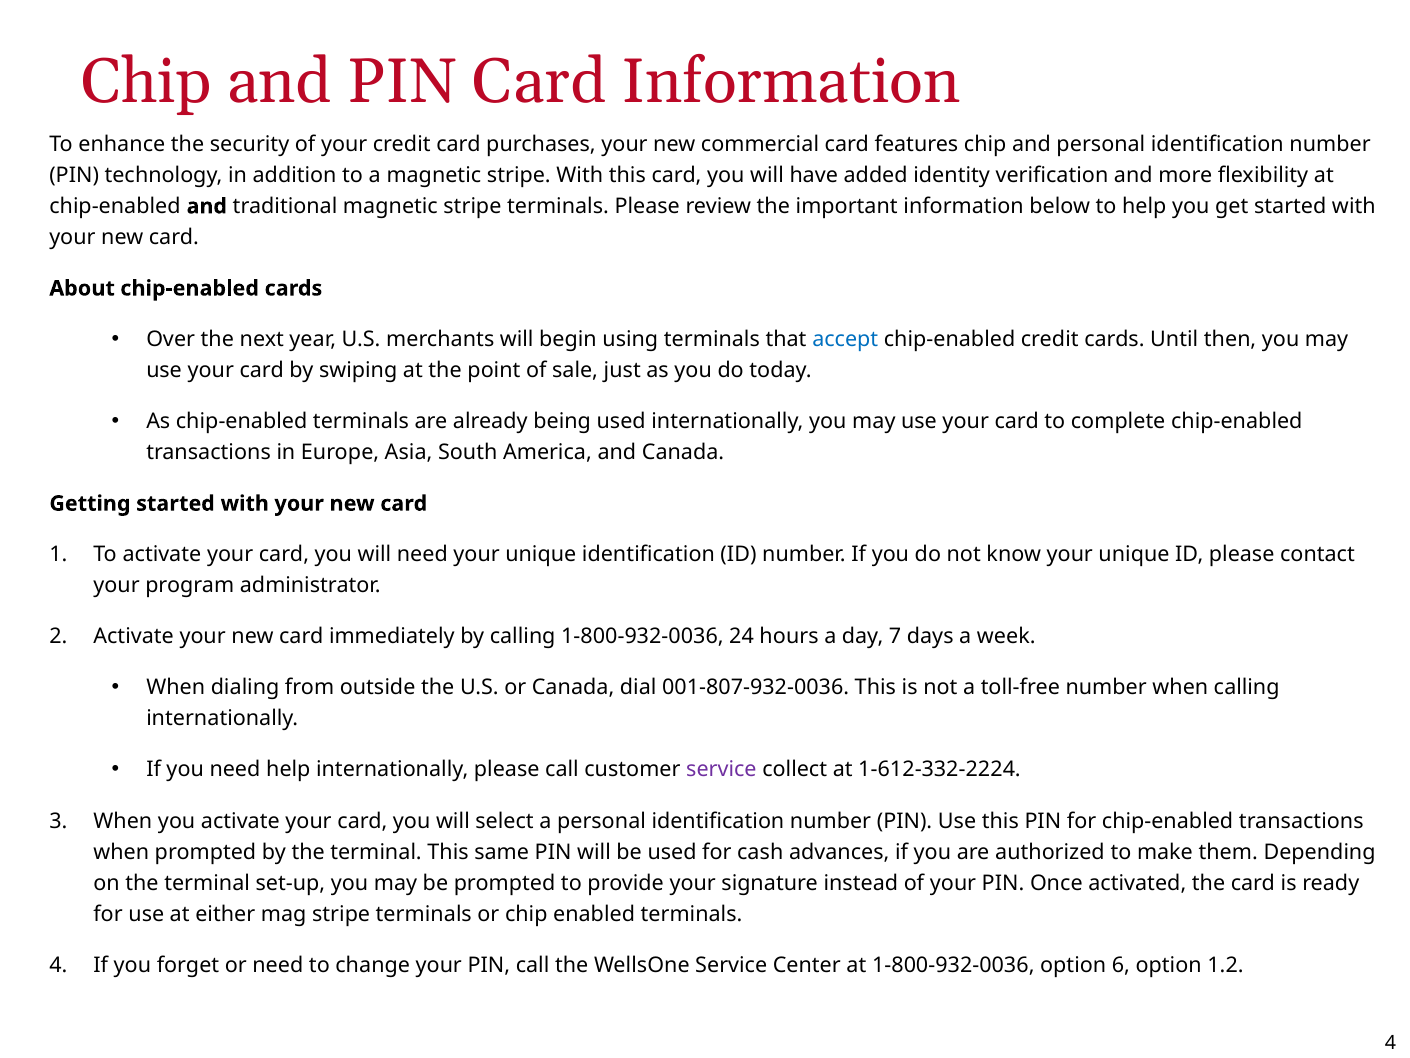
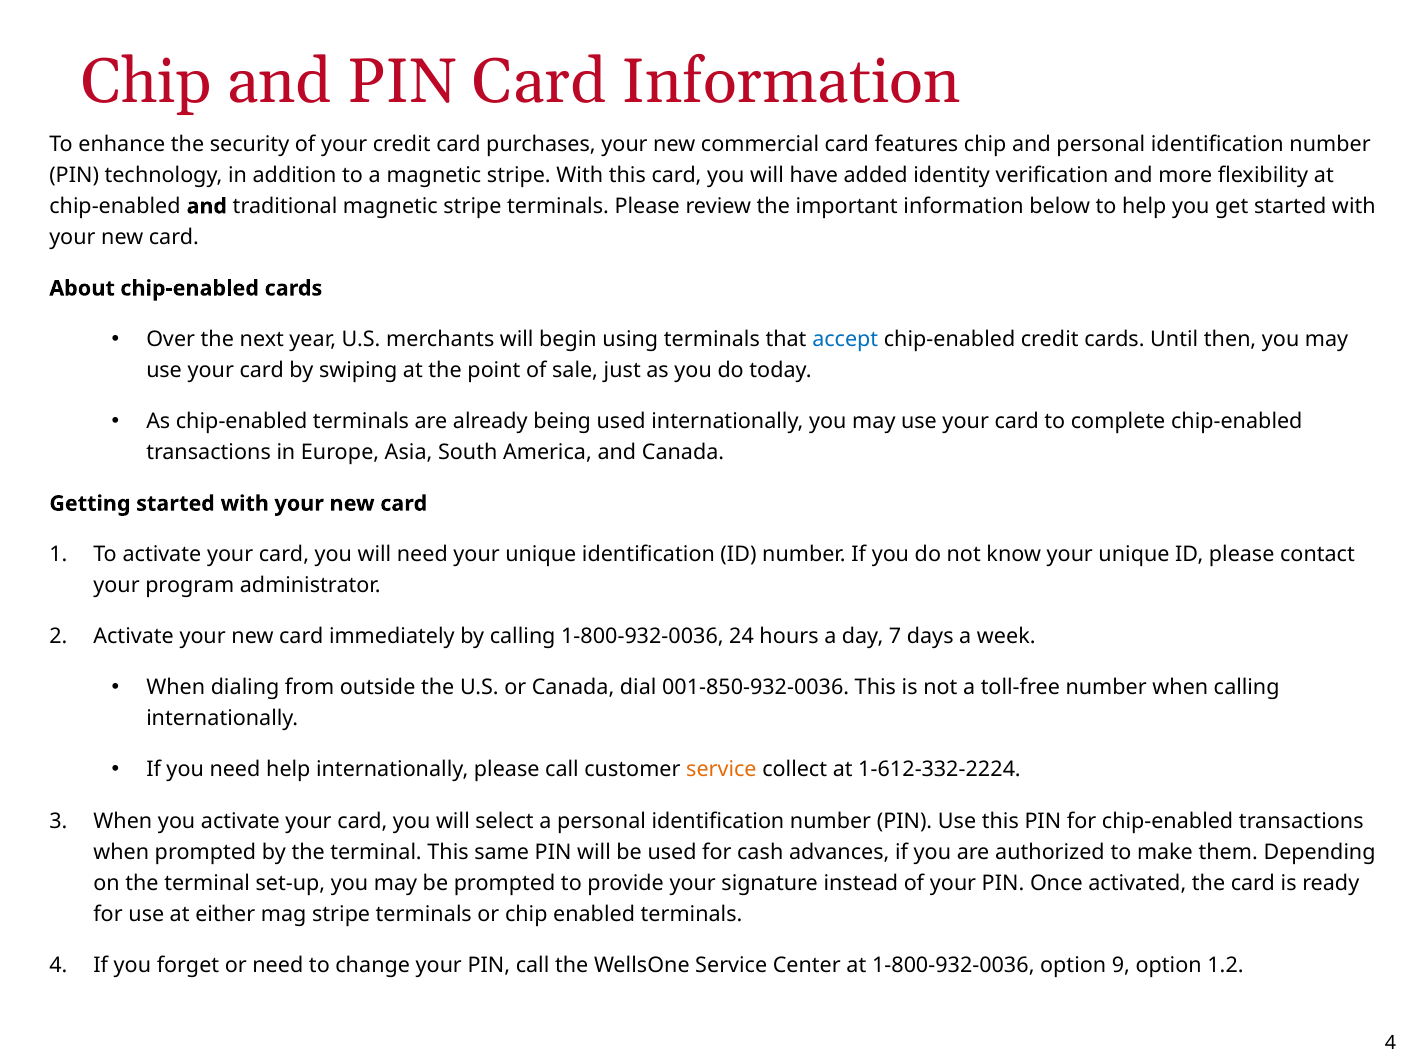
001-807-932-0036: 001-807-932-0036 -> 001-850-932-0036
service at (721, 770) colour: purple -> orange
6: 6 -> 9
